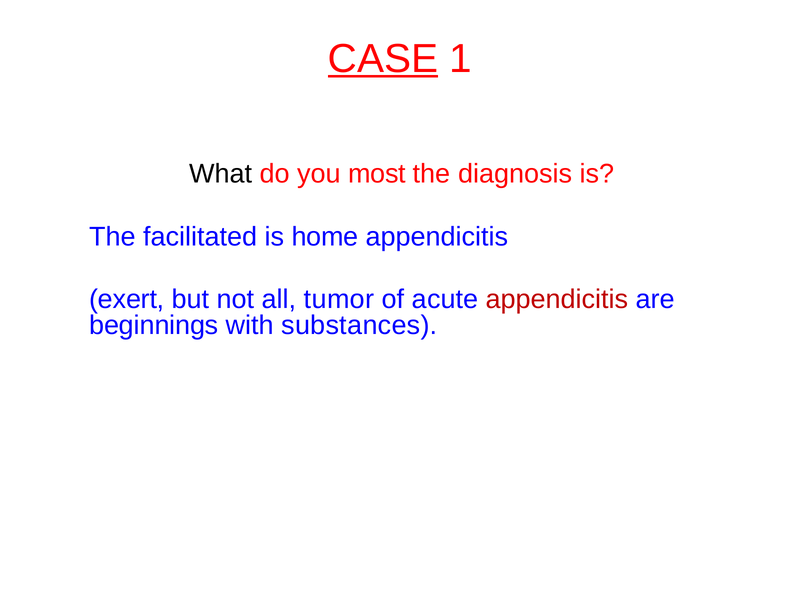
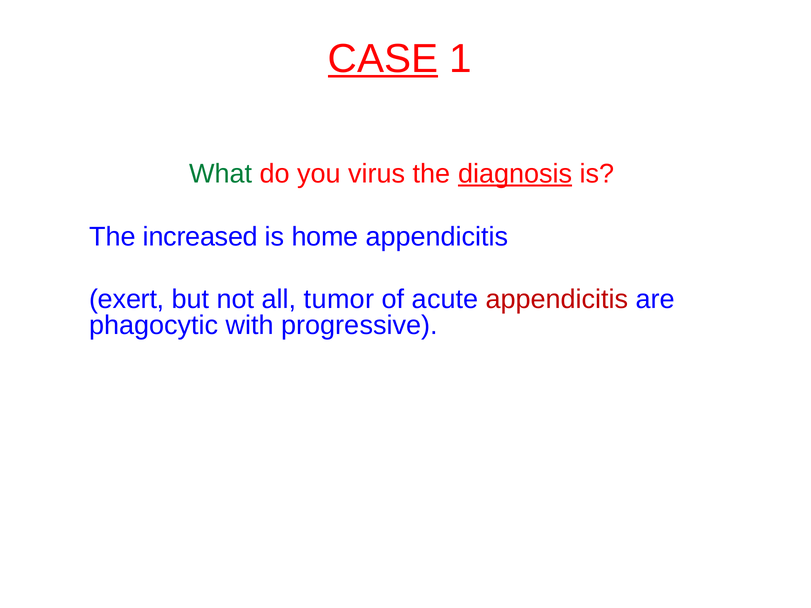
What colour: black -> green
most: most -> virus
diagnosis underline: none -> present
facilitated: facilitated -> increased
beginnings: beginnings -> phagocytic
substances: substances -> progressive
